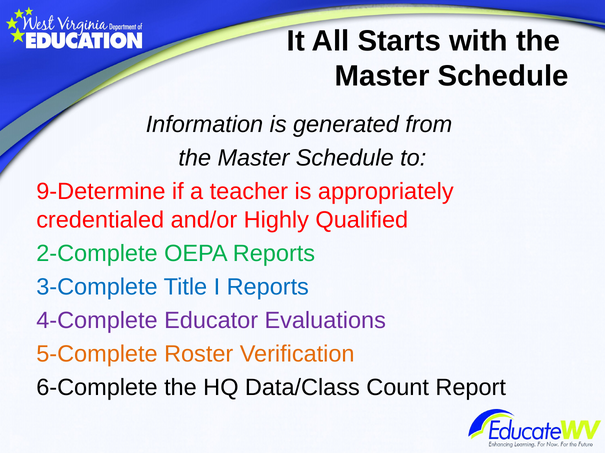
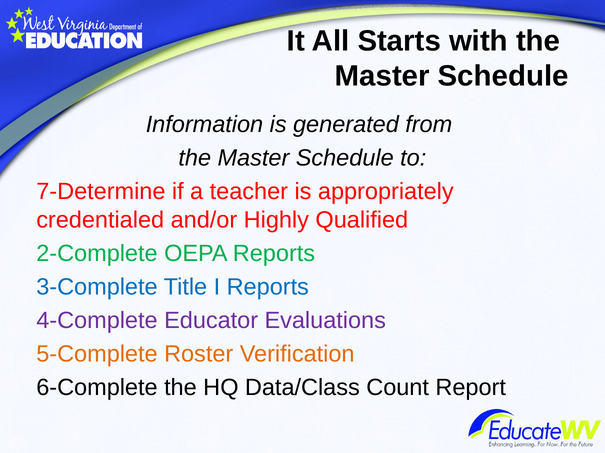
9-Determine: 9-Determine -> 7-Determine
